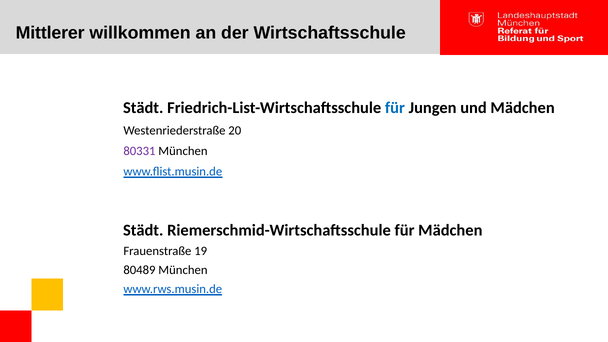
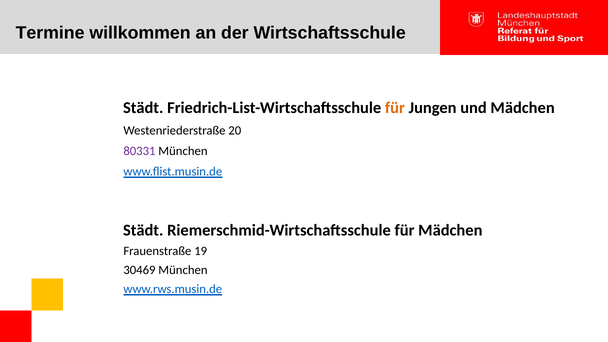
Mittlerer: Mittlerer -> Termine
für at (395, 108) colour: blue -> orange
80489: 80489 -> 30469
